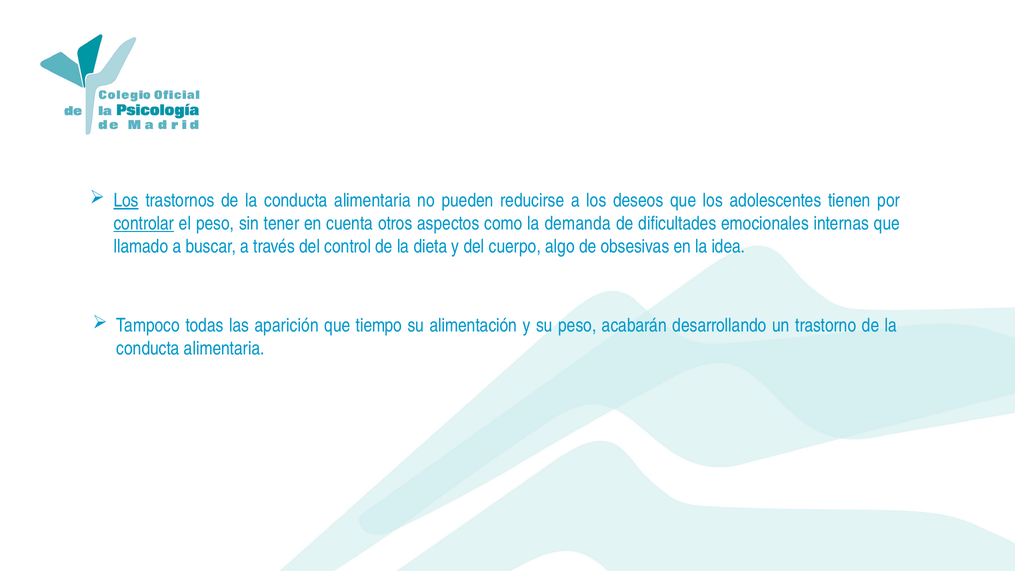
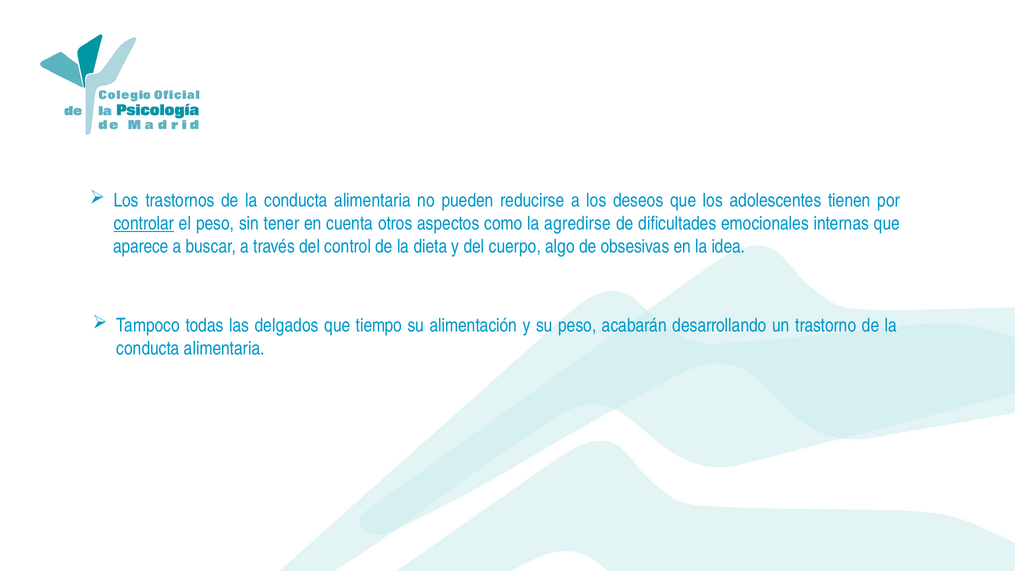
Los at (126, 201) underline: present -> none
demanda: demanda -> agredirse
llamado: llamado -> aparece
aparición: aparición -> delgados
